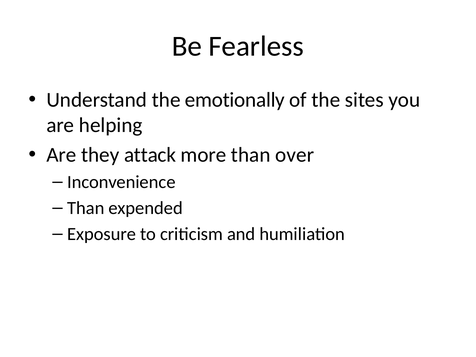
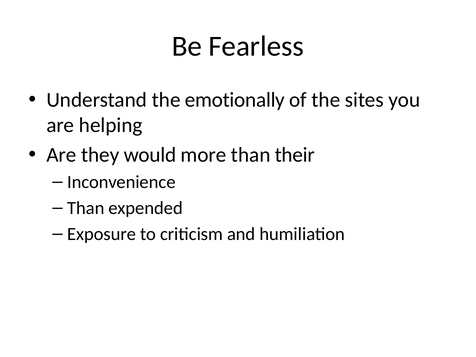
attack: attack -> would
over: over -> their
